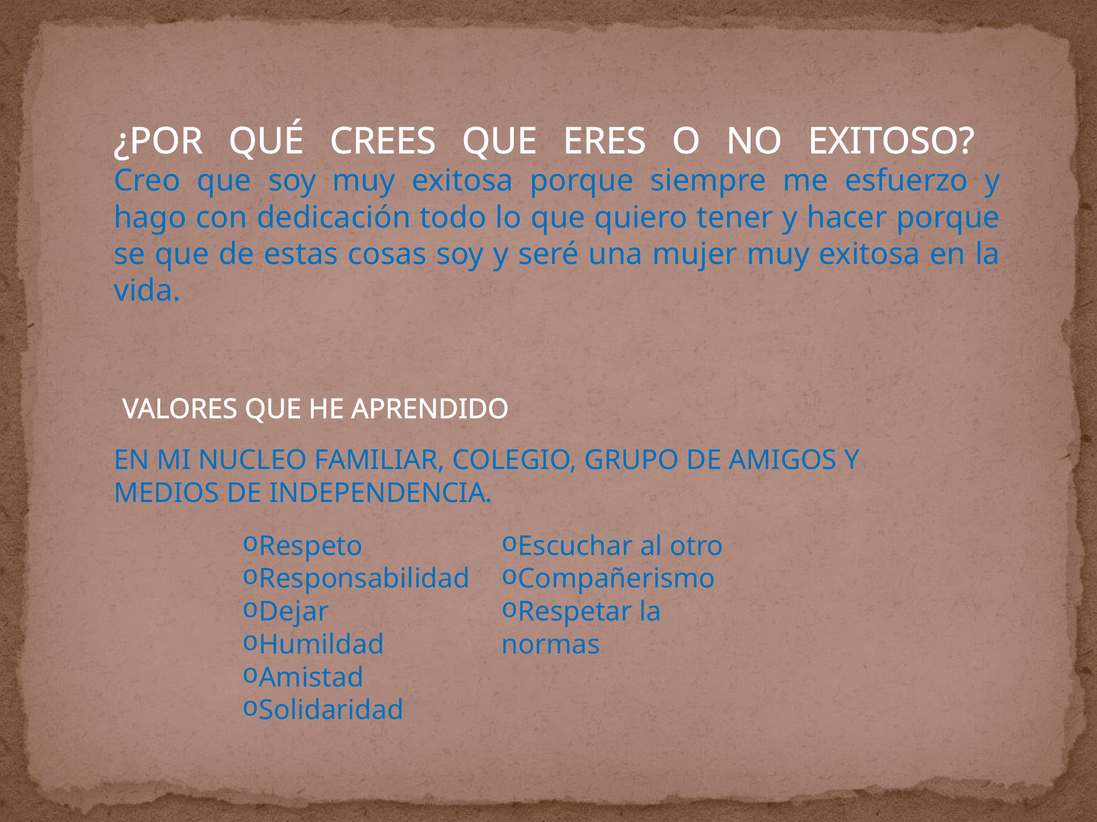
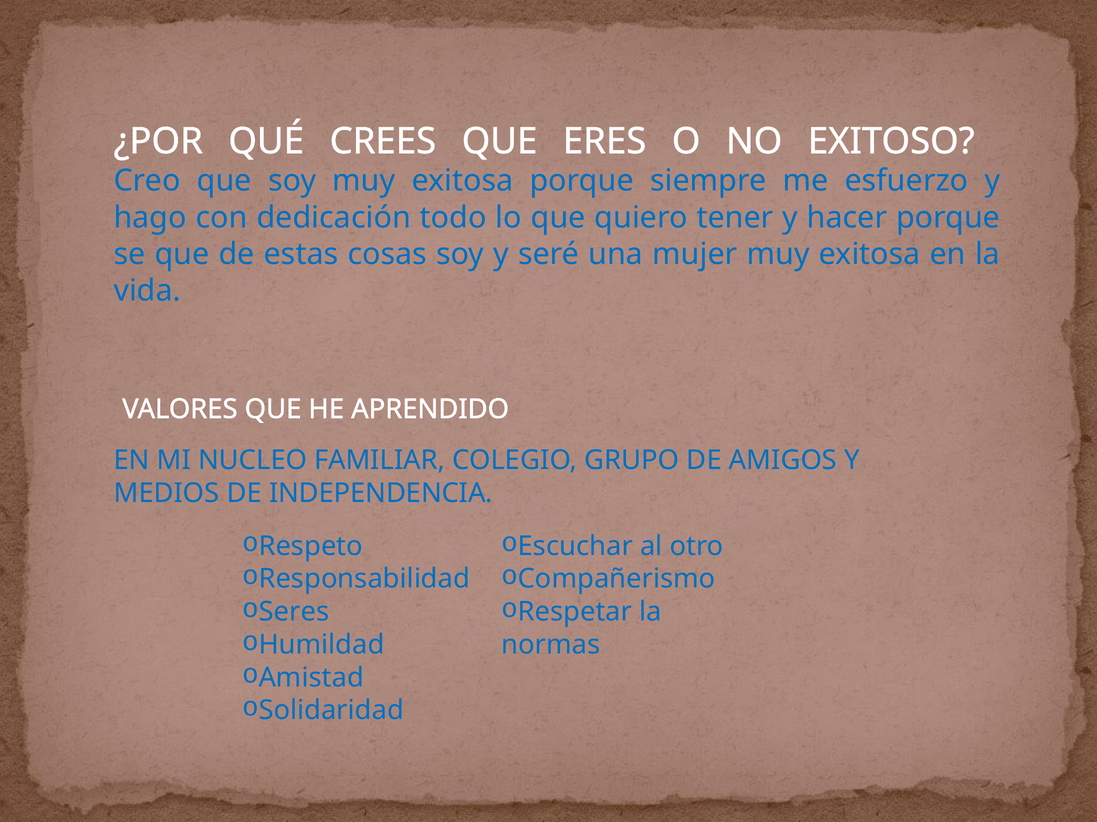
Dejar: Dejar -> Seres
